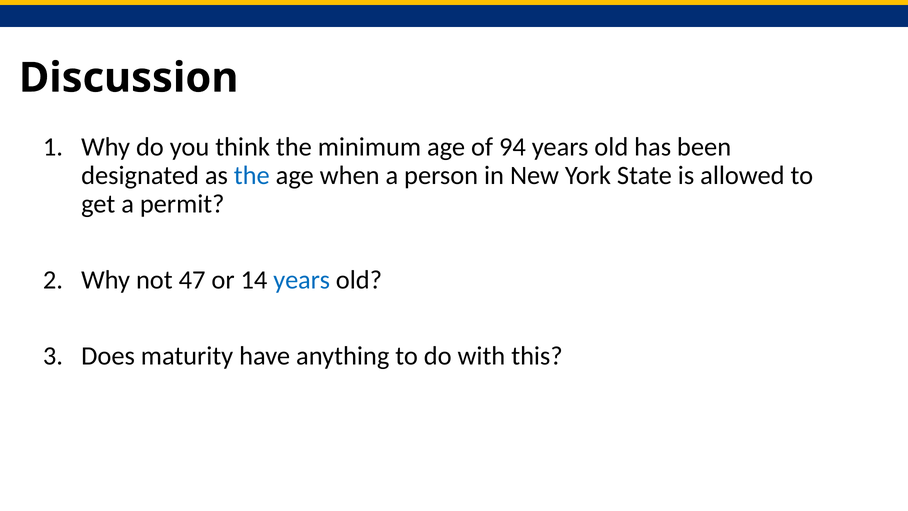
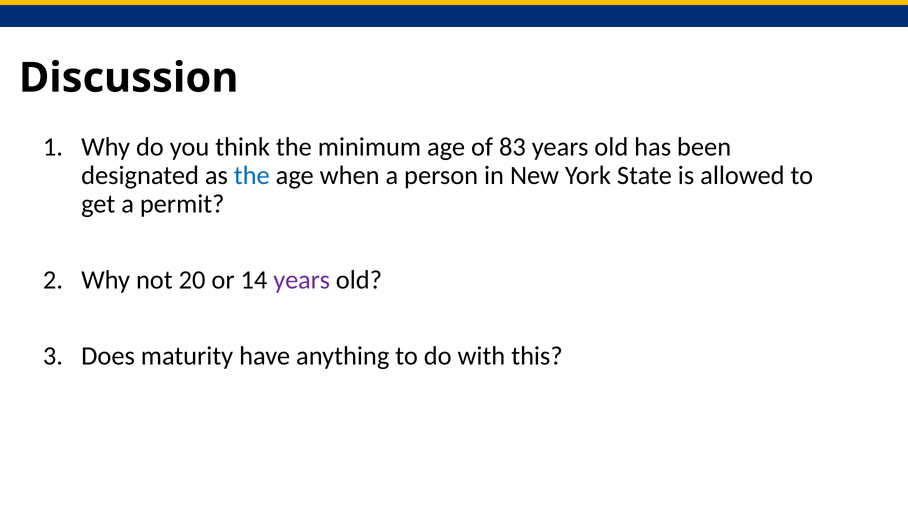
94: 94 -> 83
47: 47 -> 20
years at (302, 280) colour: blue -> purple
